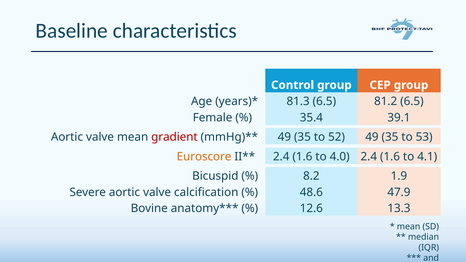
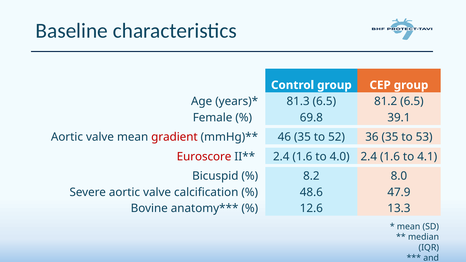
35.4: 35.4 -> 69.8
49 at (284, 137): 49 -> 46
52 49: 49 -> 36
Euroscore colour: orange -> red
1.9: 1.9 -> 8.0
